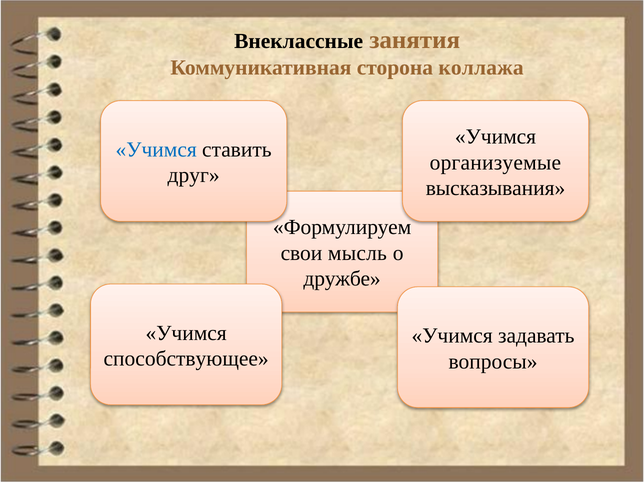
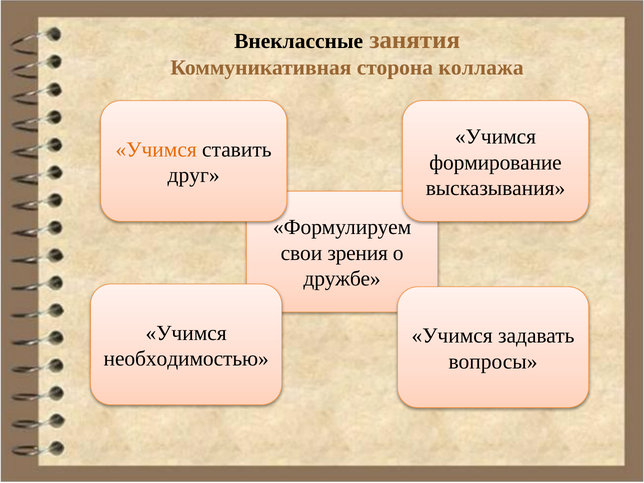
Учимся at (156, 150) colour: blue -> orange
организуемые: организуемые -> формирование
мысль: мысль -> зрения
способствующее: способствующее -> необходимостью
